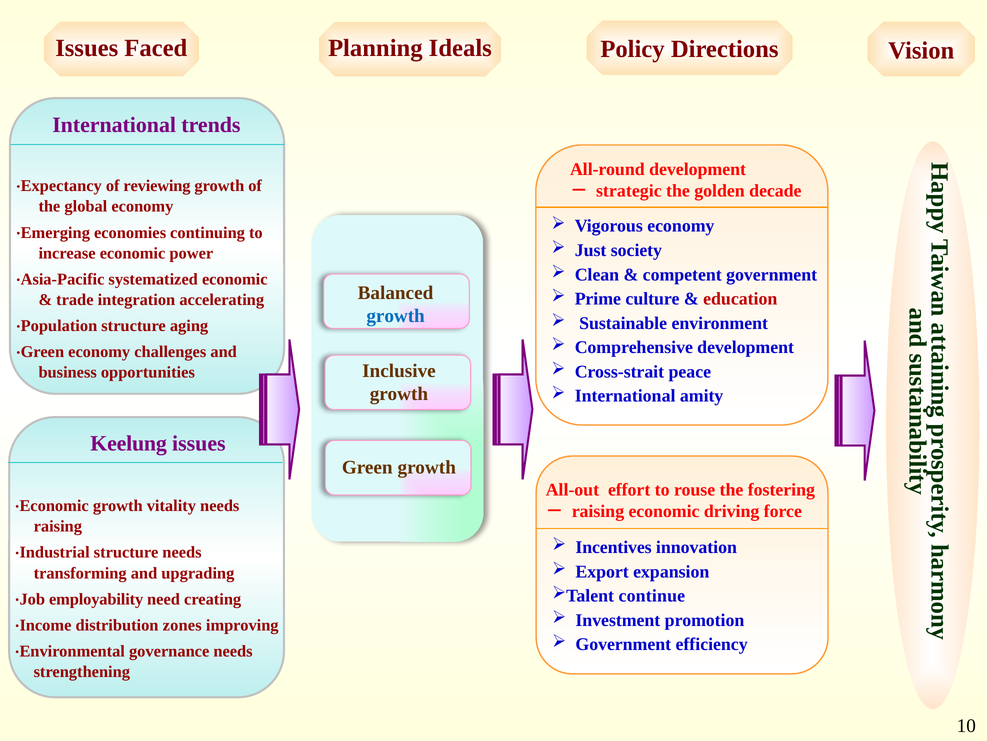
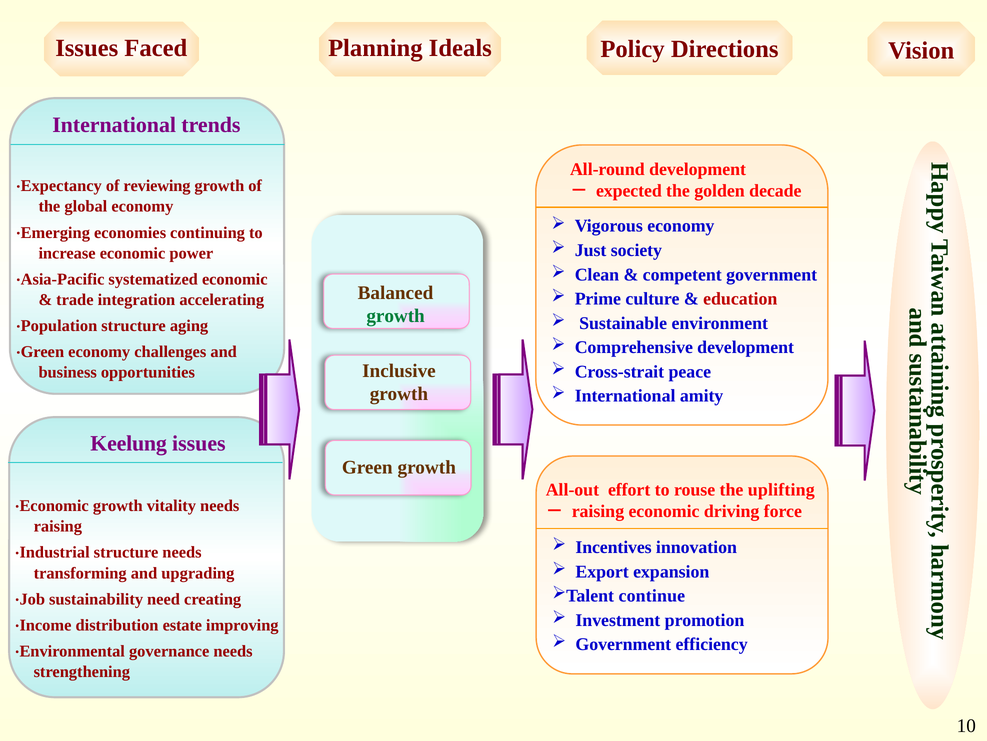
strategic: strategic -> expected
growth at (396, 316) colour: blue -> green
fostering: fostering -> uplifting
employability: employability -> sustainability
zones: zones -> estate
